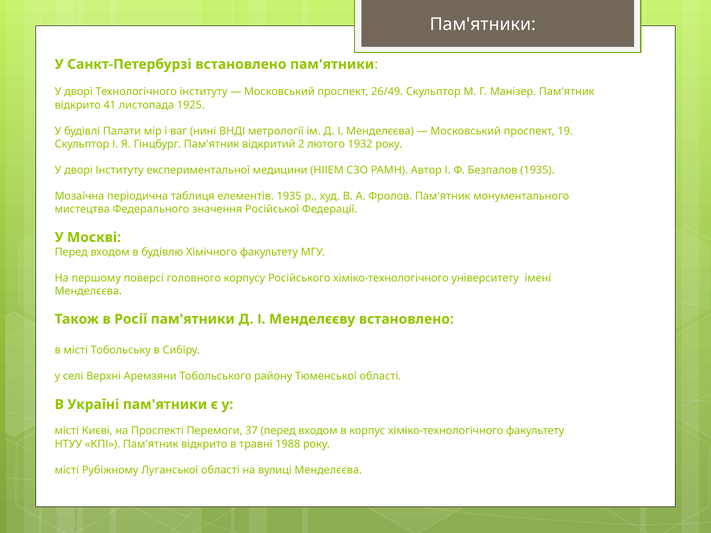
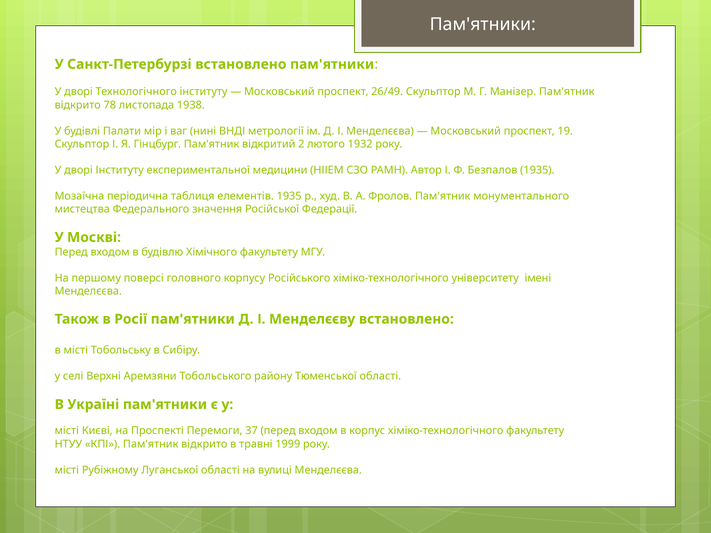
41: 41 -> 78
1925: 1925 -> 1938
1988: 1988 -> 1999
